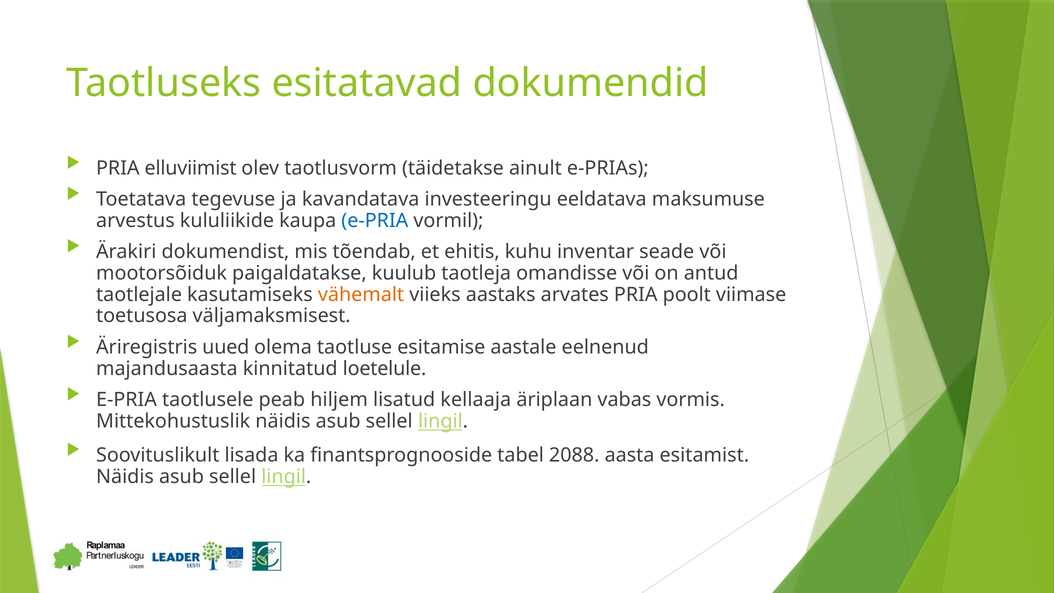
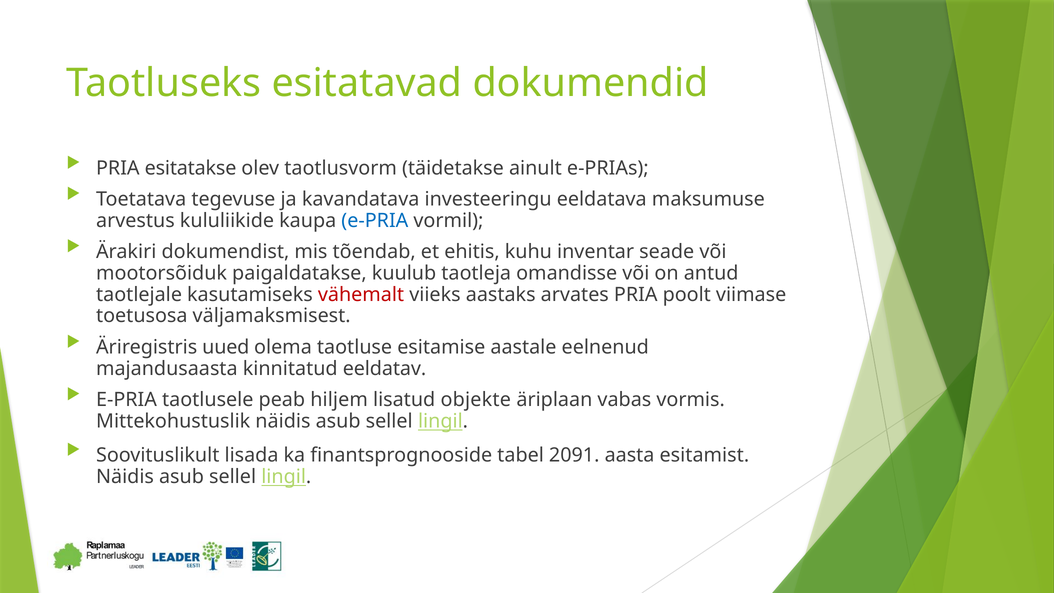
elluviimist: elluviimist -> esitatakse
vähemalt colour: orange -> red
loetelule: loetelule -> eeldatav
kellaaja: kellaaja -> objekte
2088: 2088 -> 2091
